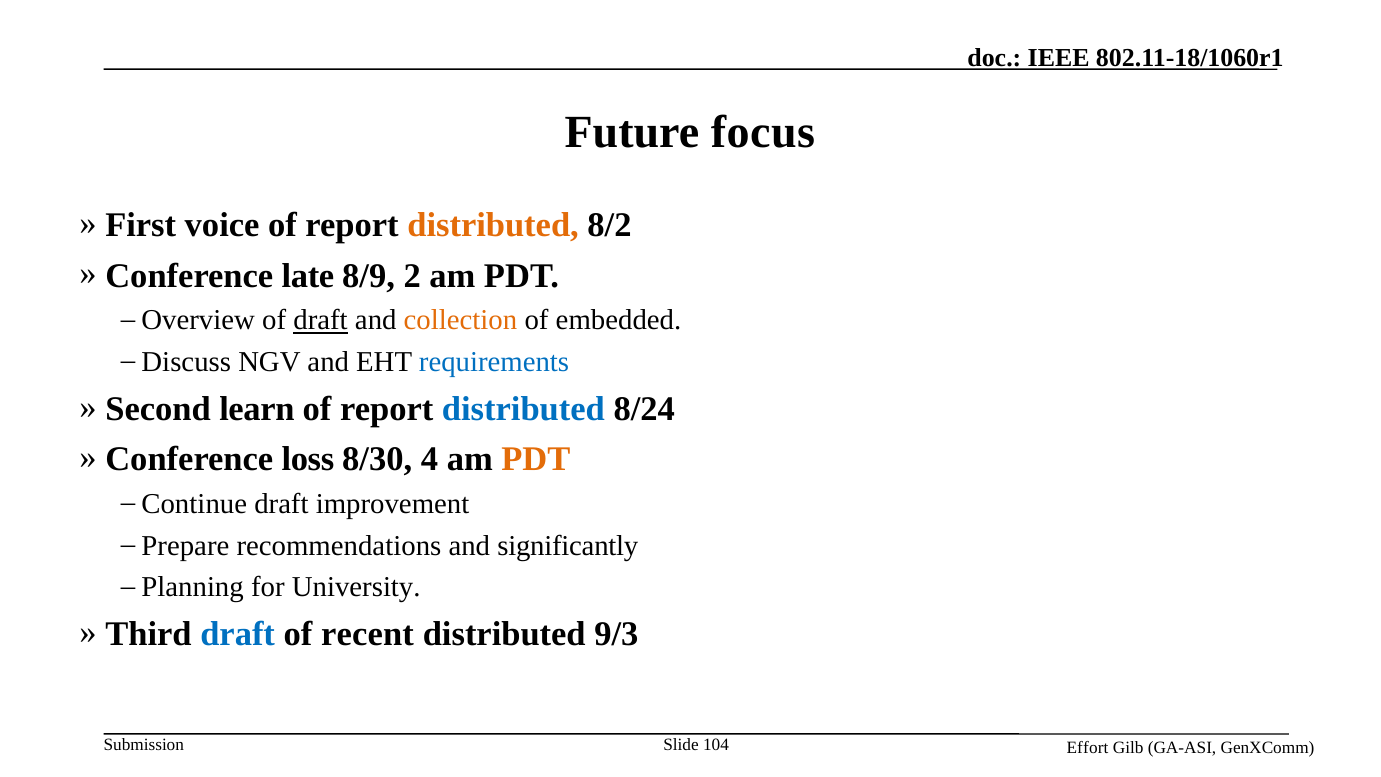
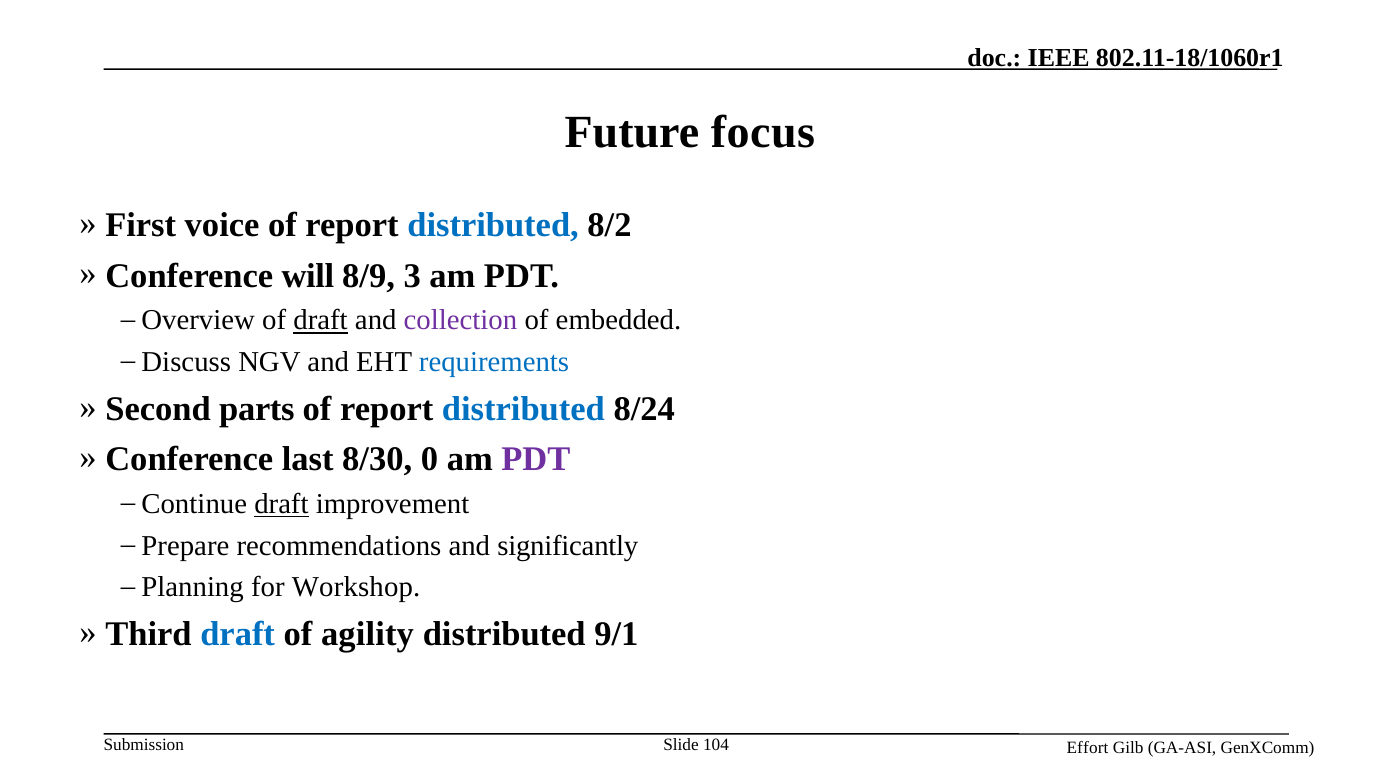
distributed at (493, 225) colour: orange -> blue
late: late -> will
2: 2 -> 3
collection colour: orange -> purple
learn: learn -> parts
loss: loss -> last
4: 4 -> 0
PDT at (536, 459) colour: orange -> purple
draft at (281, 504) underline: none -> present
University: University -> Workshop
recent: recent -> agility
9/3: 9/3 -> 9/1
